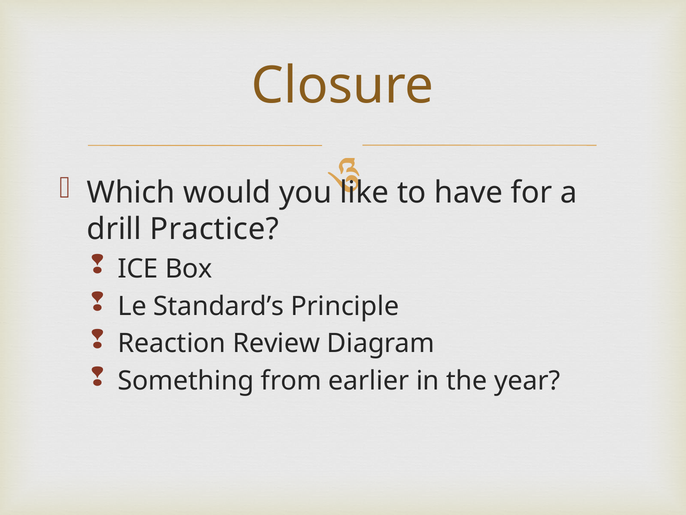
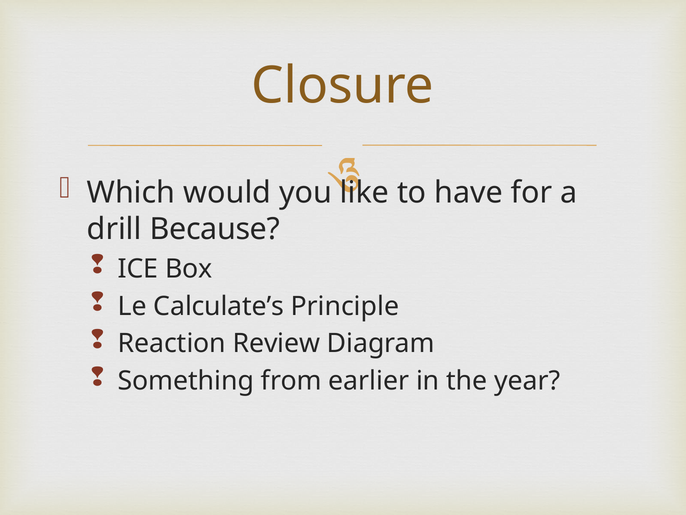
Practice: Practice -> Because
Standard’s: Standard’s -> Calculate’s
